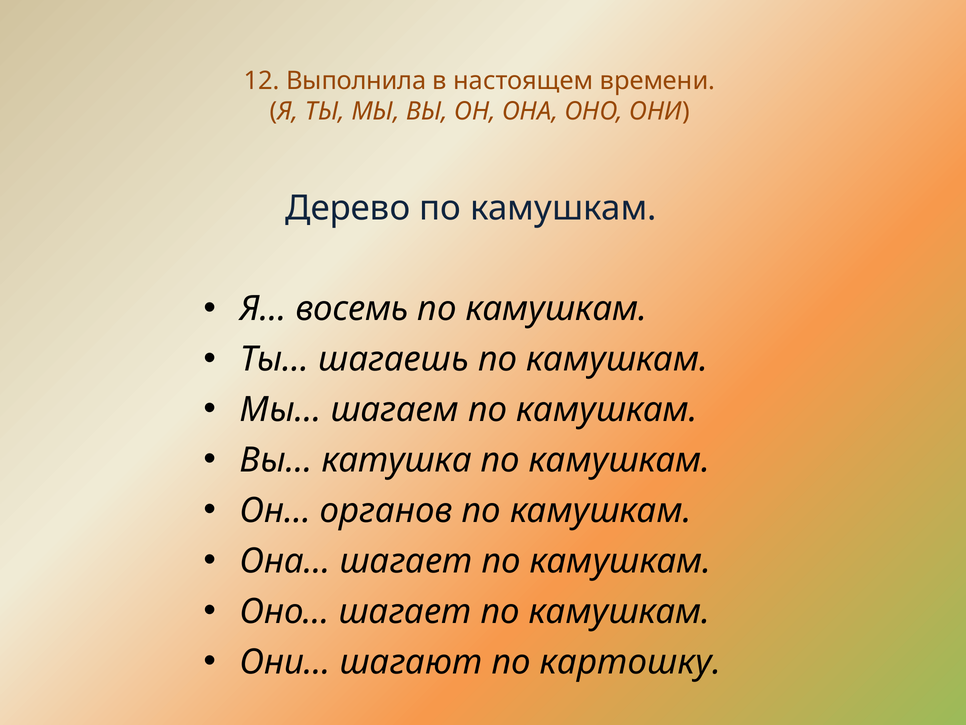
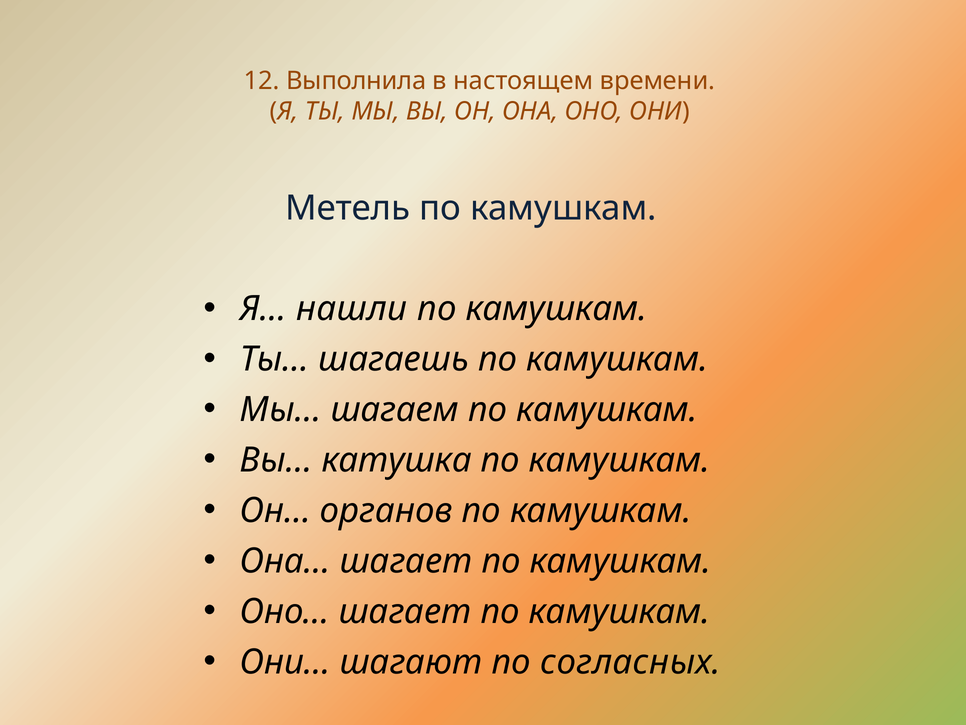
Дерево: Дерево -> Метель
восемь: восемь -> нашли
картошку: картошку -> согласных
